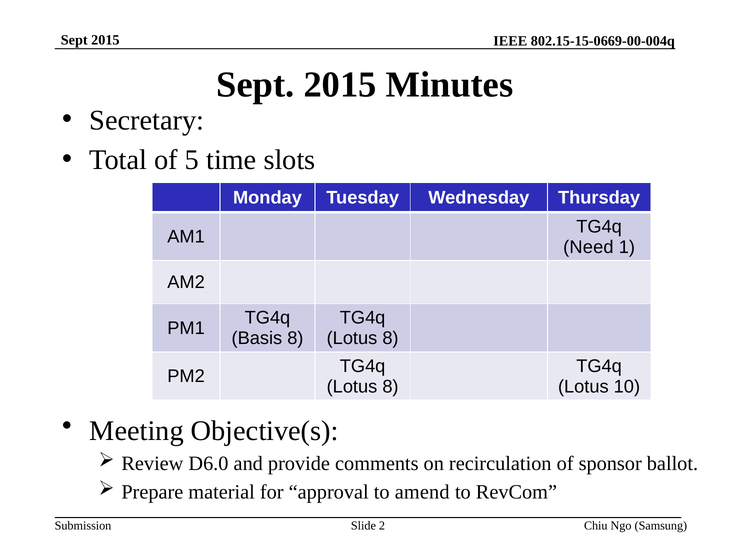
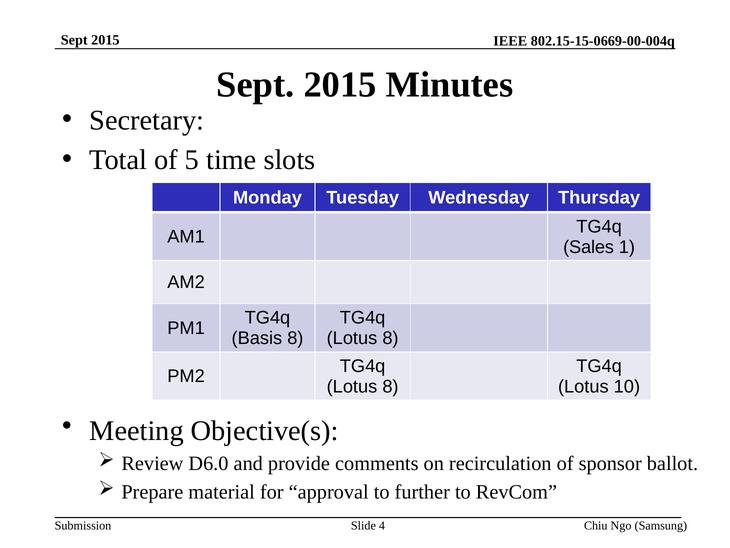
Need: Need -> Sales
amend: amend -> further
2: 2 -> 4
